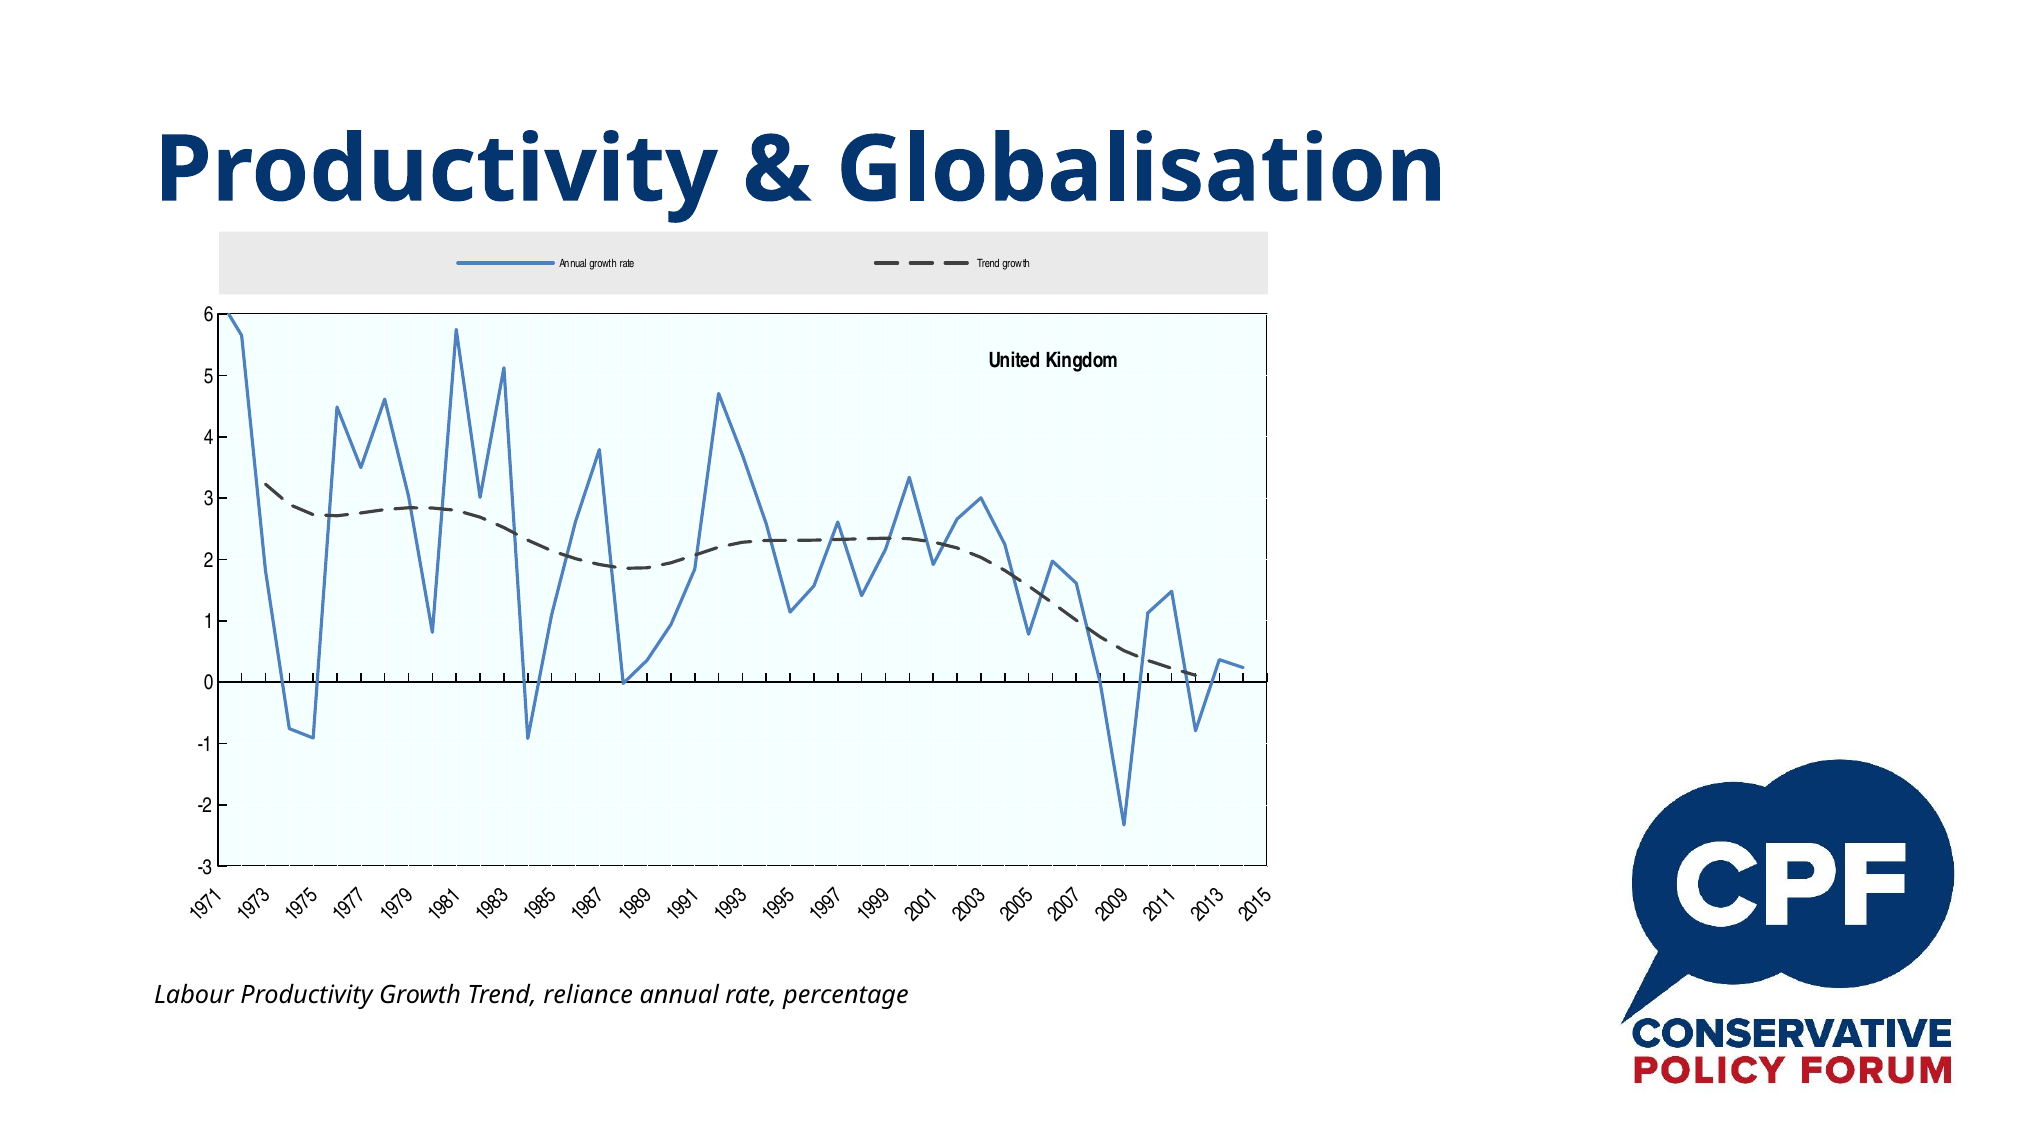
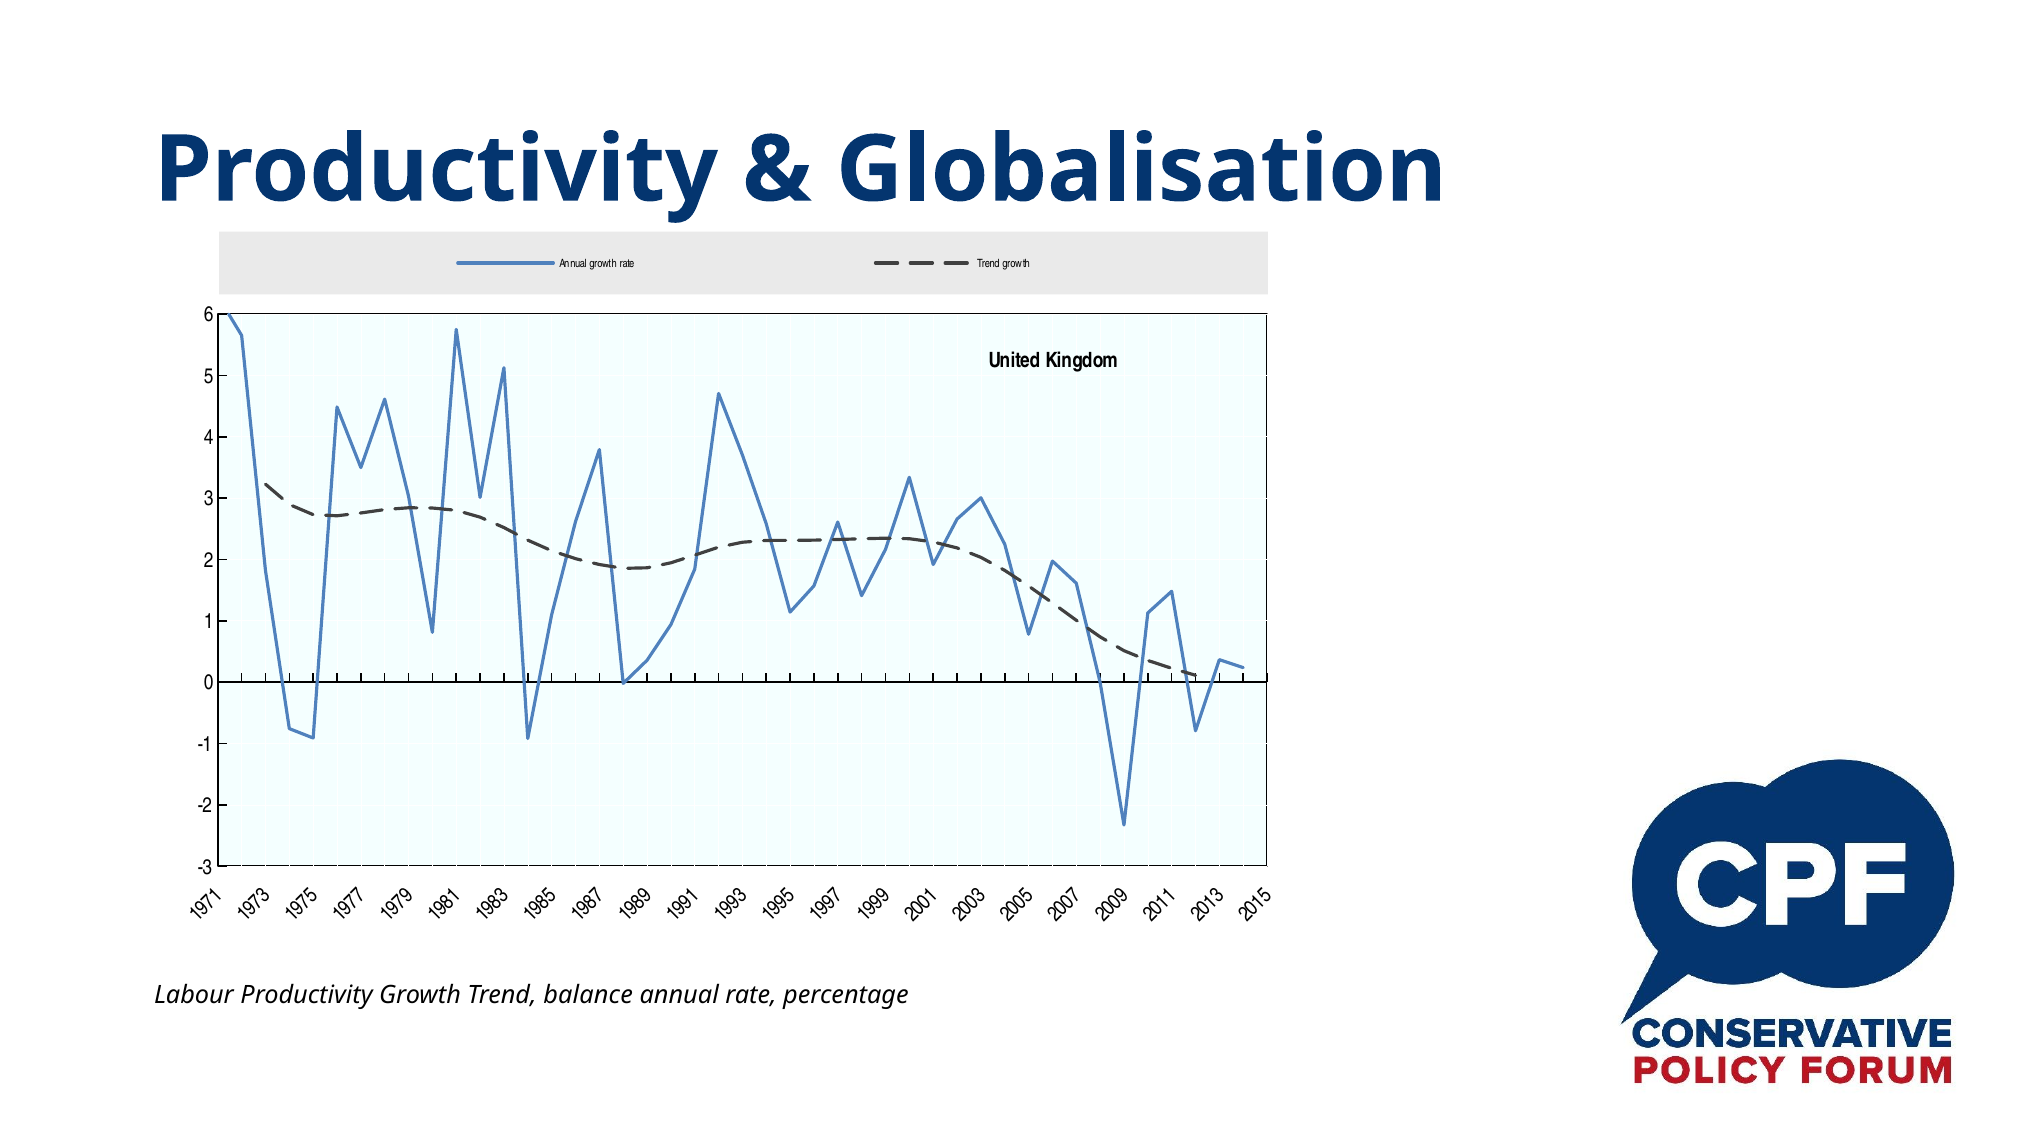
reliance: reliance -> balance
